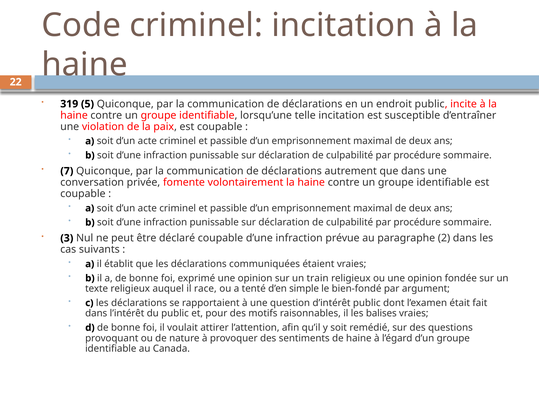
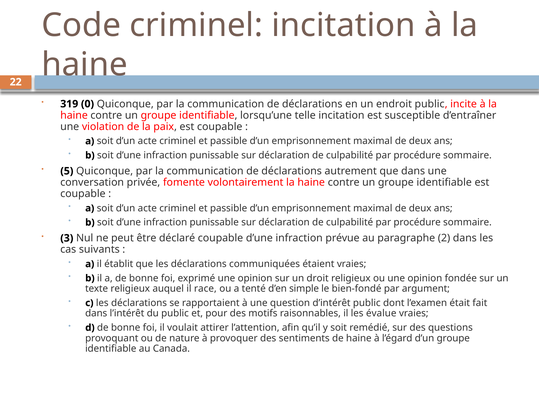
5: 5 -> 0
7: 7 -> 5
train: train -> droit
balises: balises -> évalue
